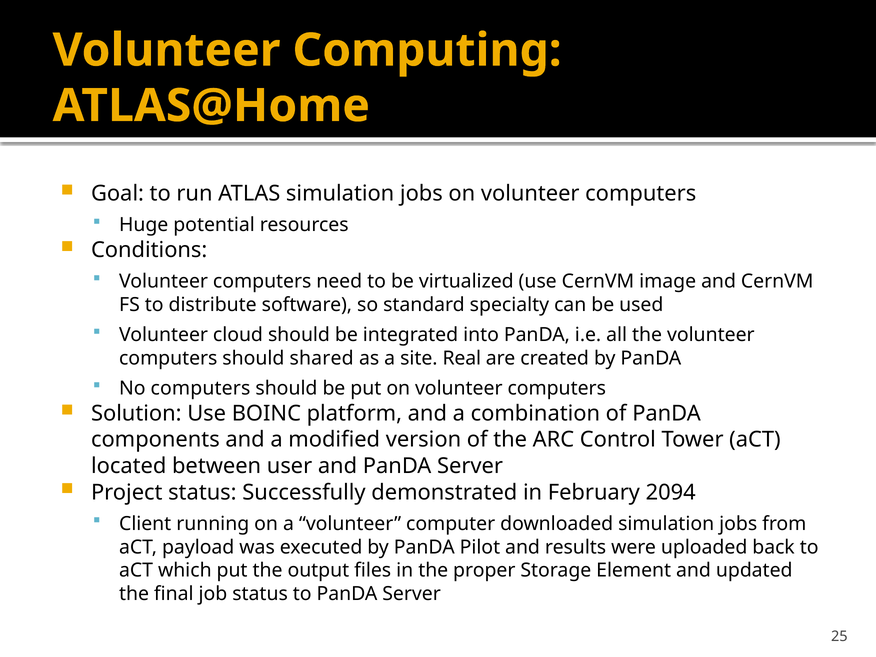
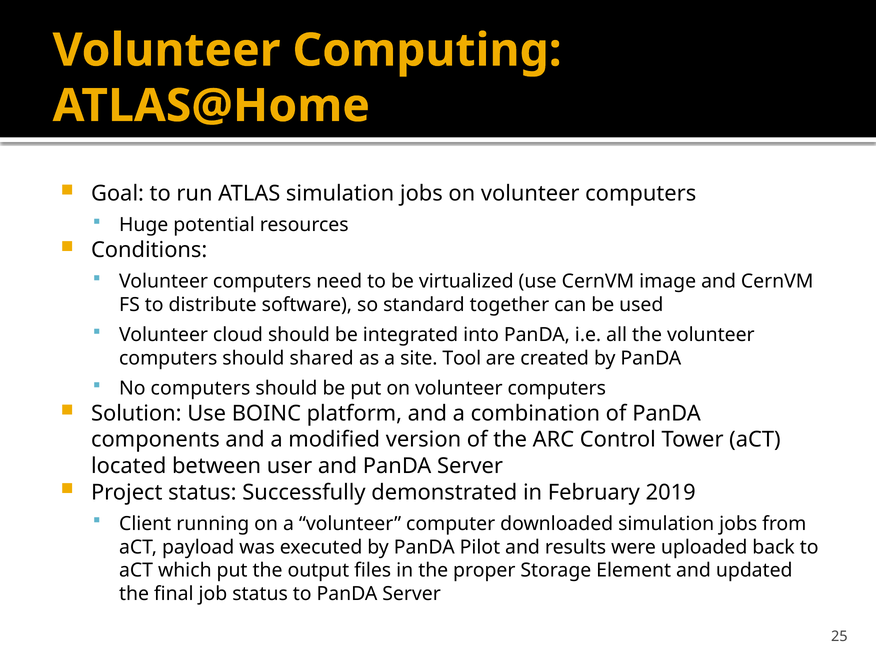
specialty: specialty -> together
Real: Real -> Tool
2094: 2094 -> 2019
